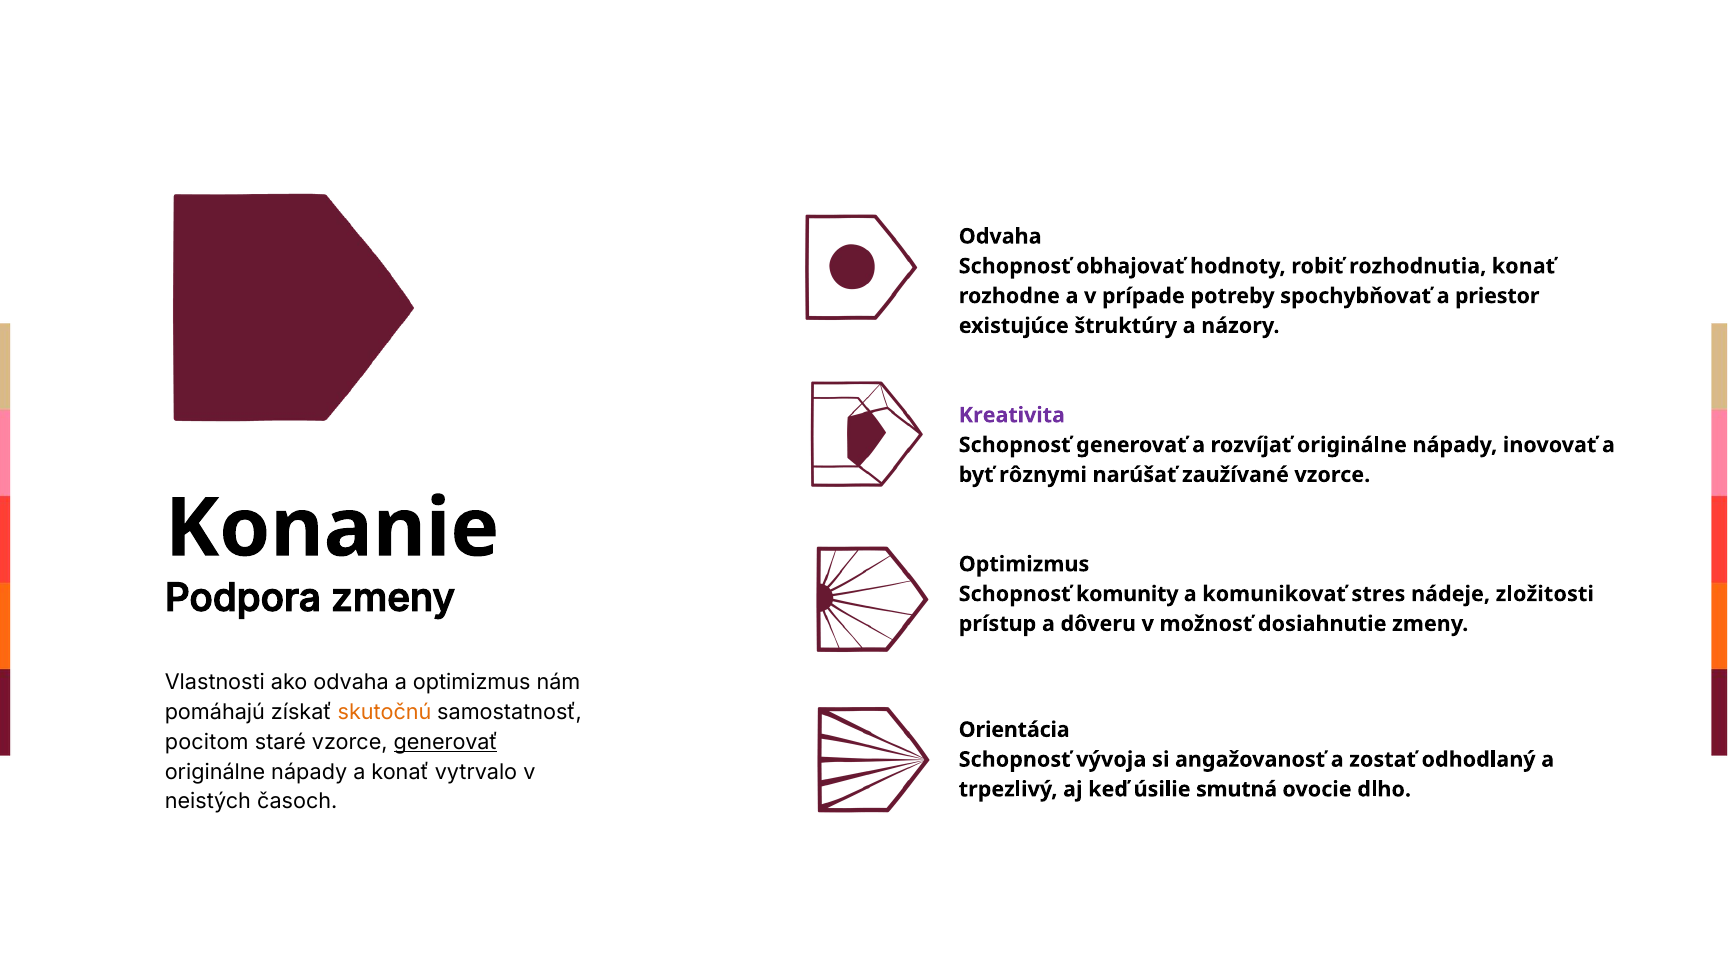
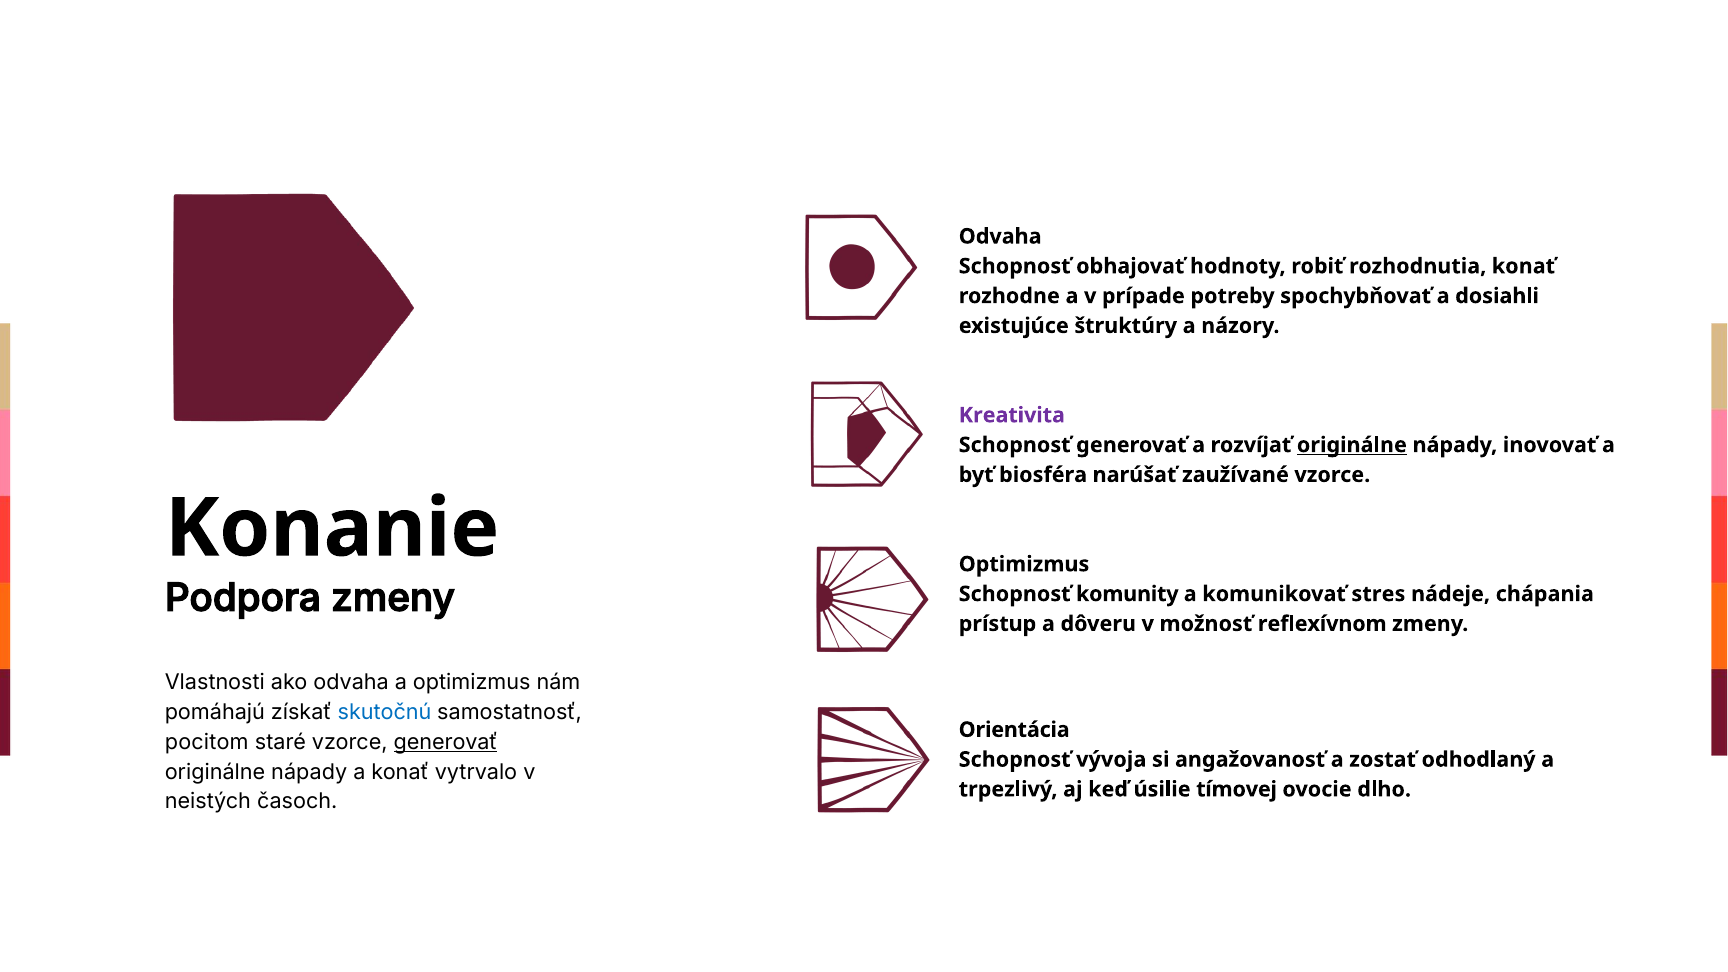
priestor: priestor -> dosiahli
originálne at (1352, 445) underline: none -> present
rôznymi: rôznymi -> biosféra
zložitosti: zložitosti -> chápania
dosiahnutie: dosiahnutie -> reflexívnom
skutočnú colour: orange -> blue
smutná: smutná -> tímovej
